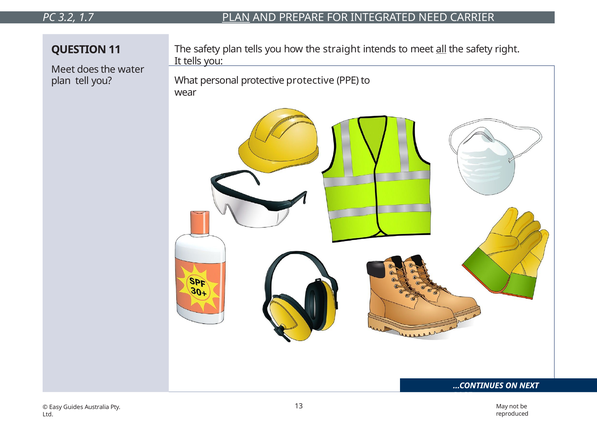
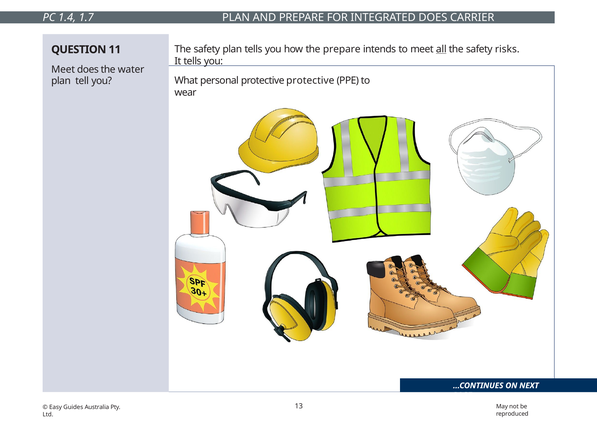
3.2: 3.2 -> 1.4
PLAN at (236, 18) underline: present -> none
INTEGRATED NEED: NEED -> DOES
the straight: straight -> prepare
right: right -> risks
